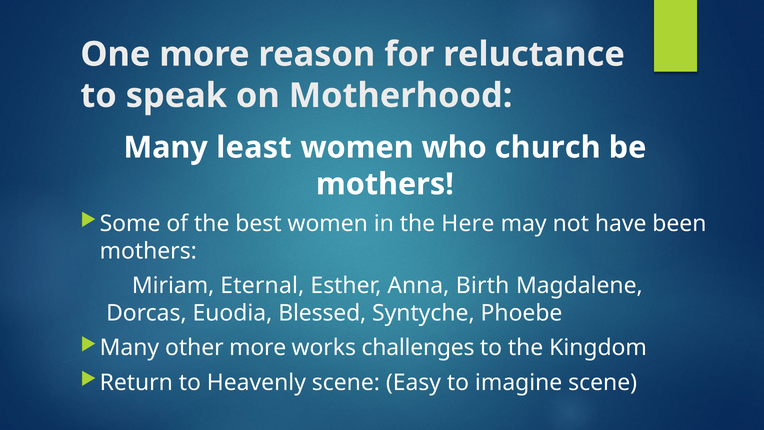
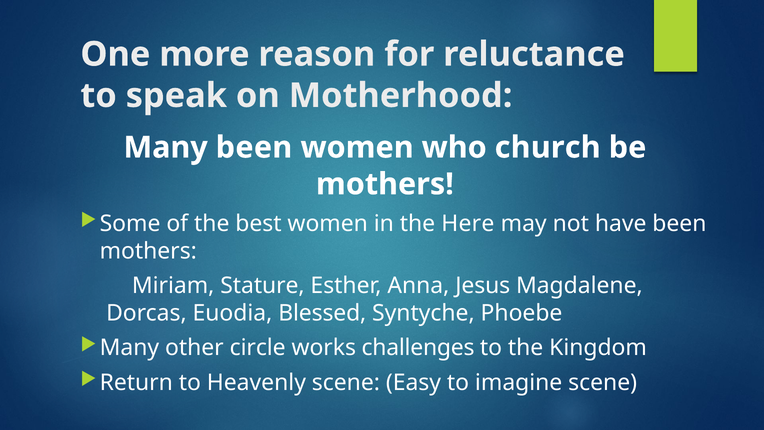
Many least: least -> been
Eternal: Eternal -> Stature
Birth: Birth -> Jesus
other more: more -> circle
